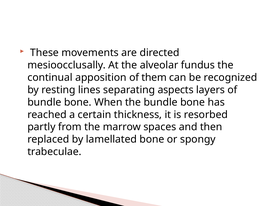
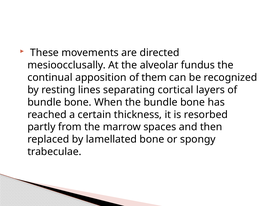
aspects: aspects -> cortical
